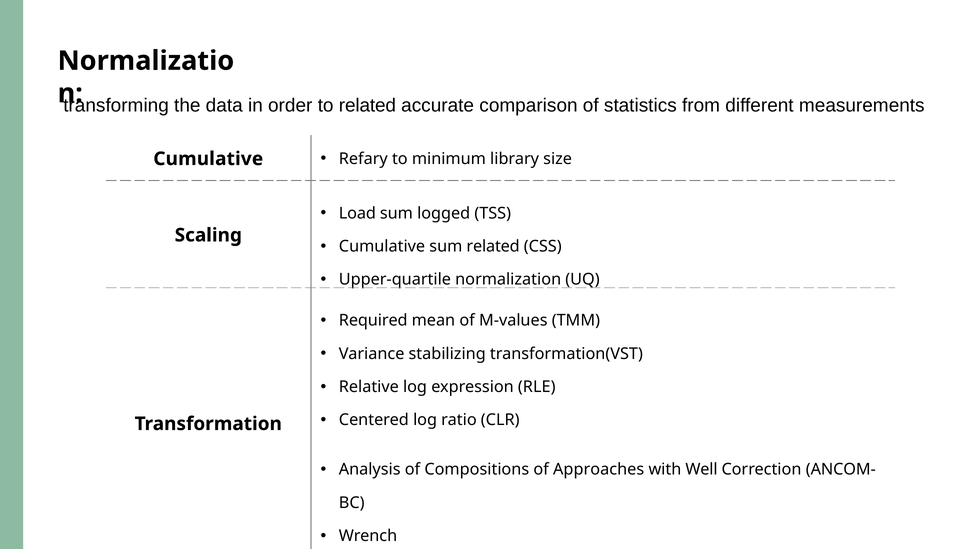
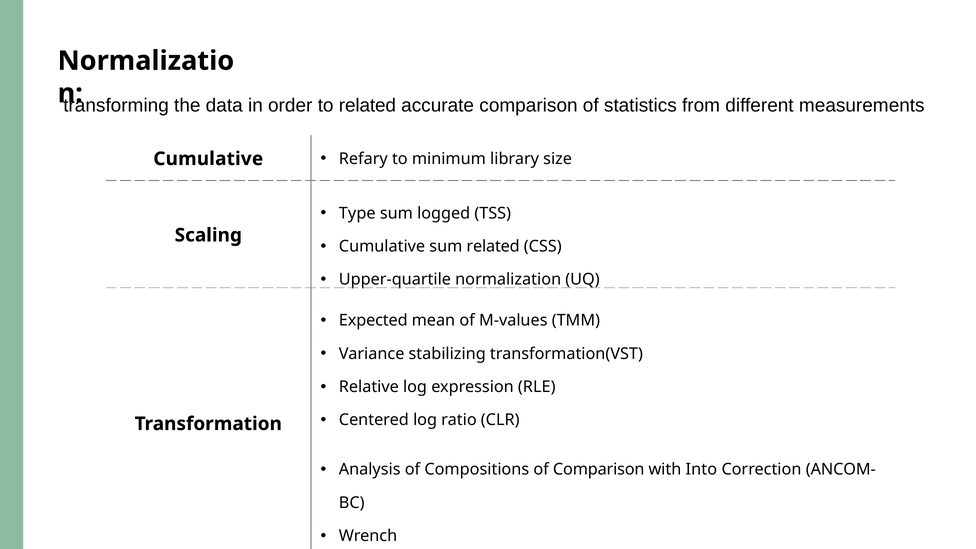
Load: Load -> Type
Required: Required -> Expected
of Approaches: Approaches -> Comparison
Well: Well -> Into
